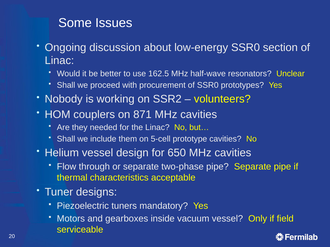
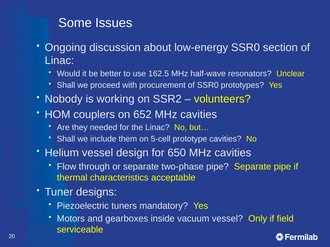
871: 871 -> 652
